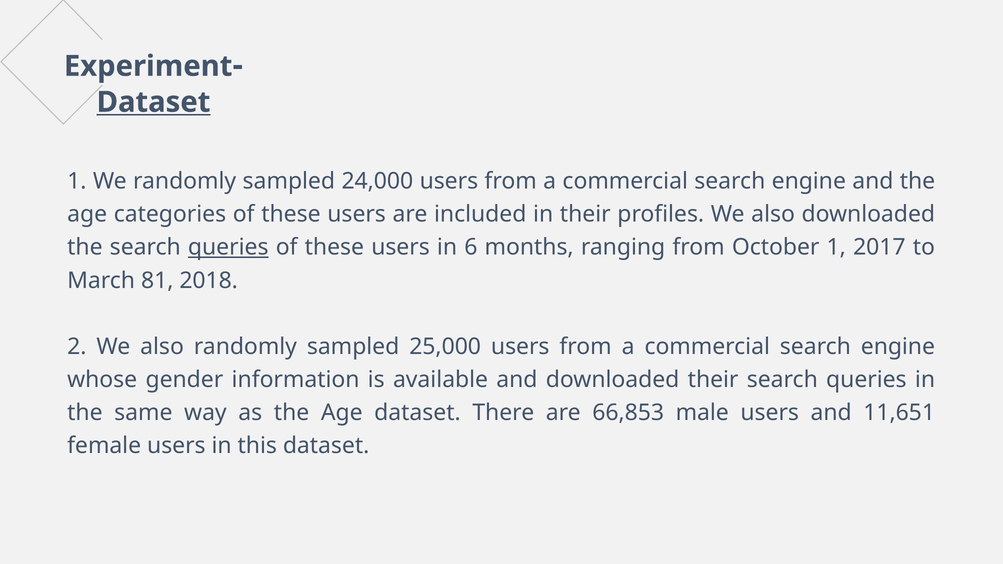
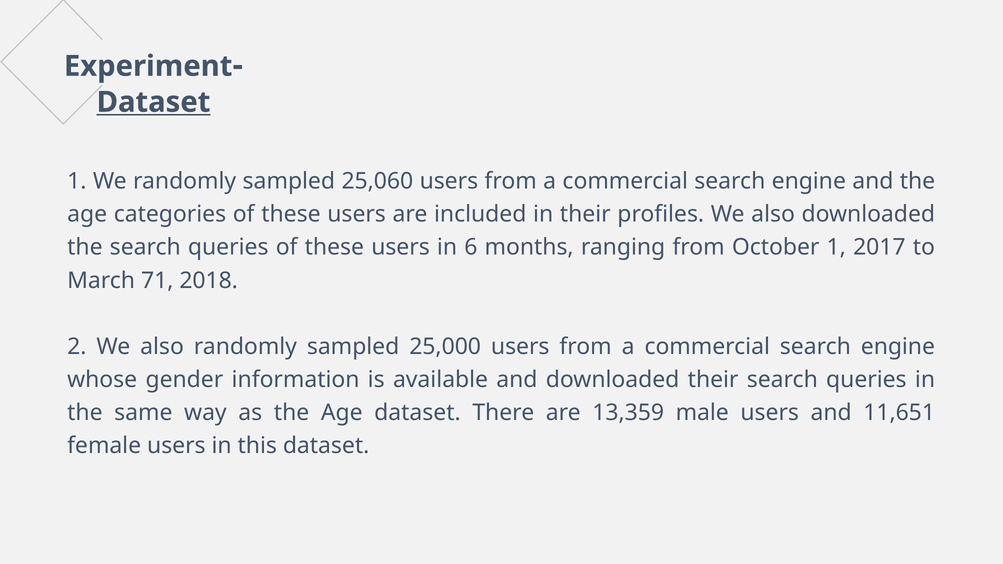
24,000: 24,000 -> 25,060
queries at (228, 247) underline: present -> none
81: 81 -> 71
66,853: 66,853 -> 13,359
